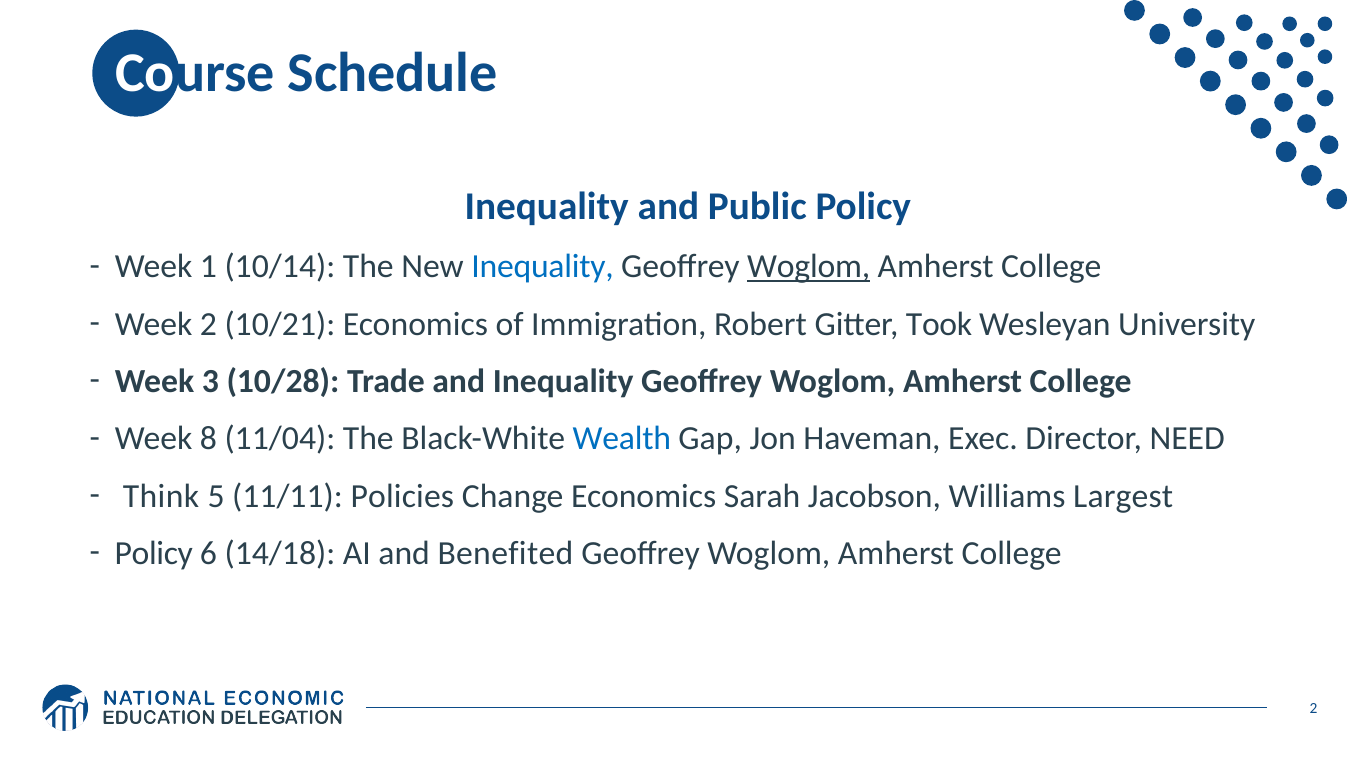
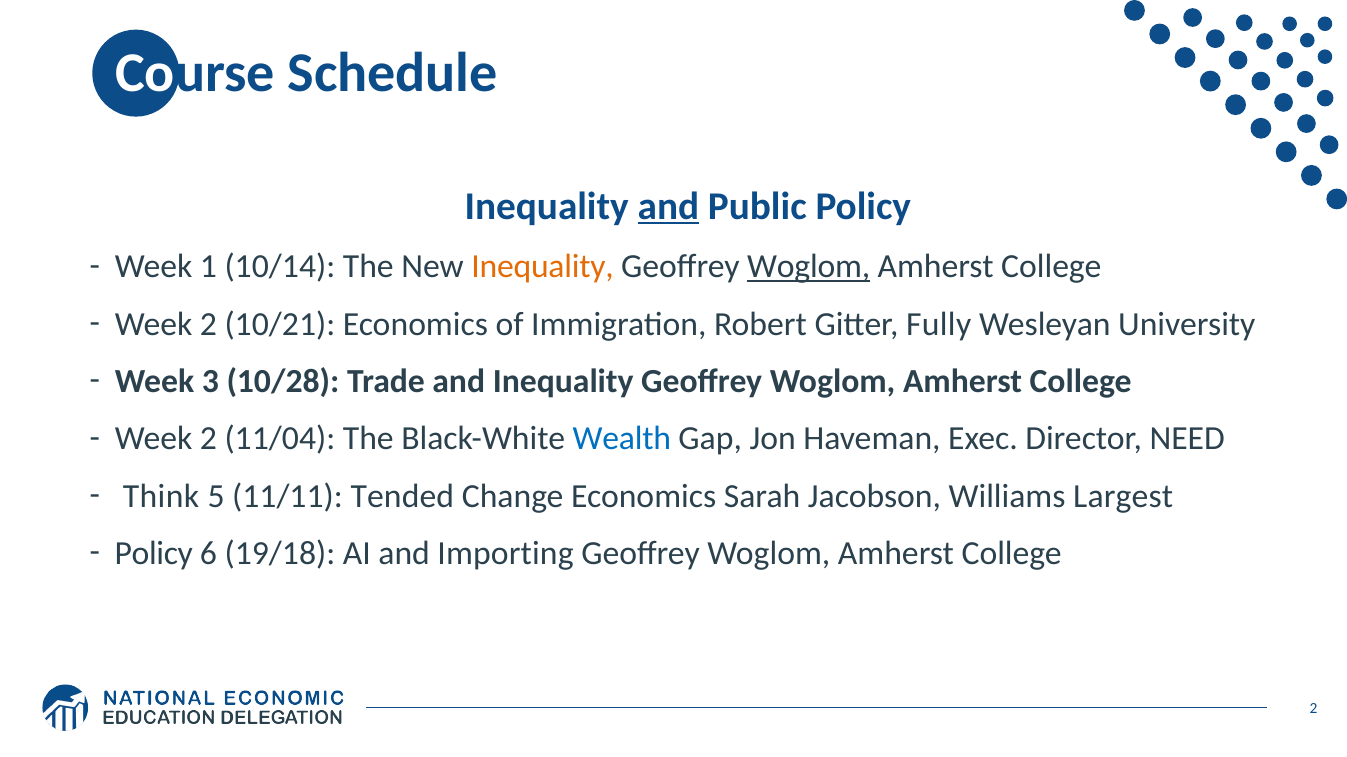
and at (668, 206) underline: none -> present
Inequality at (543, 267) colour: blue -> orange
Took: Took -> Fully
8 at (208, 439): 8 -> 2
Policies: Policies -> Tended
14/18: 14/18 -> 19/18
Benefited: Benefited -> Importing
